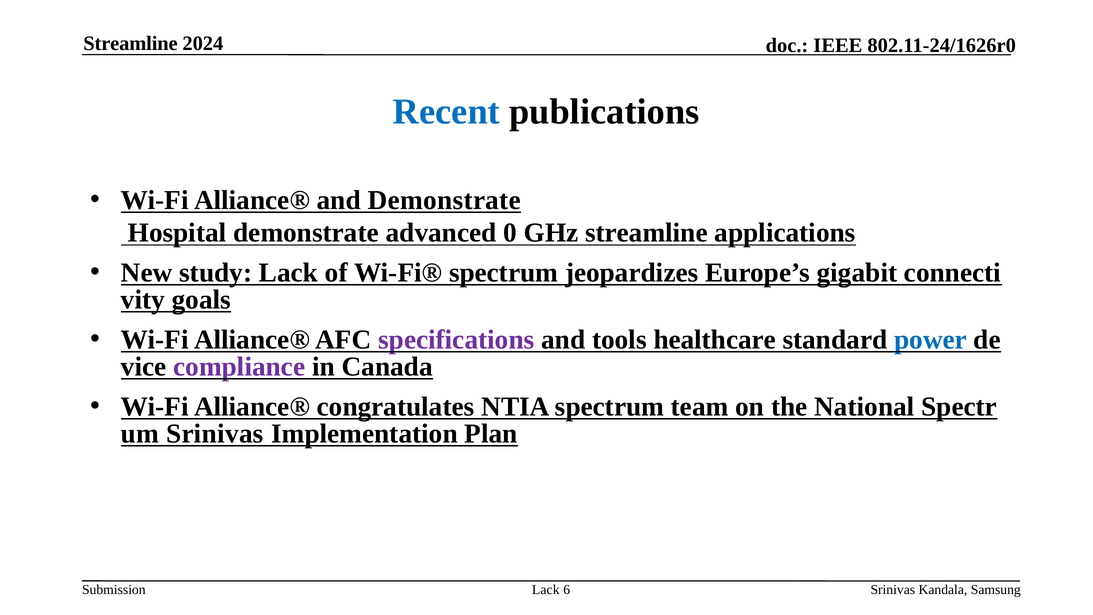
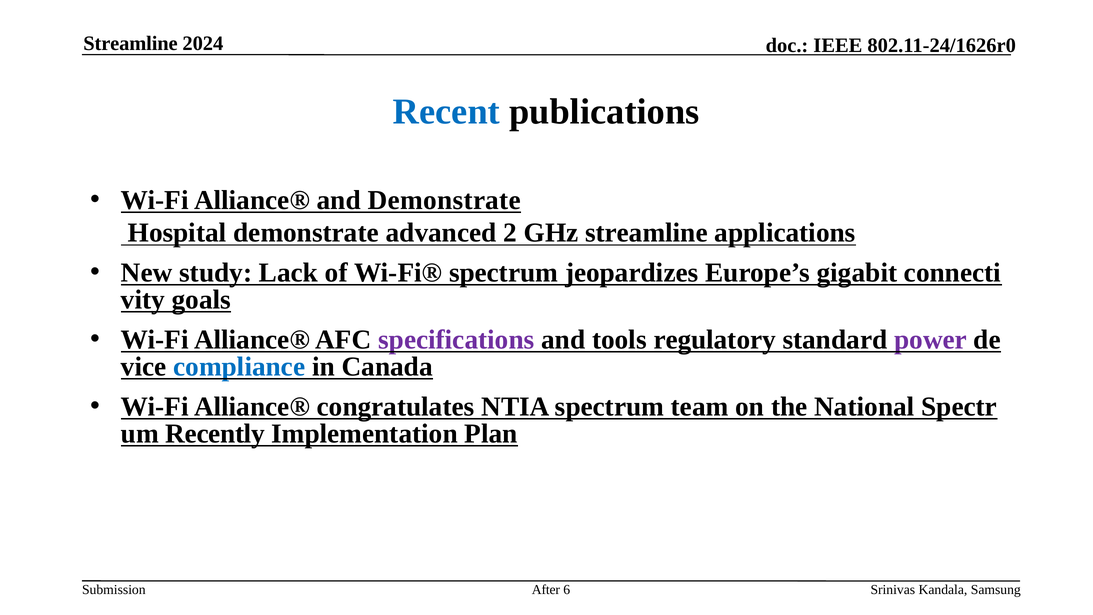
0: 0 -> 2
healthcare: healthcare -> regulatory
power colour: blue -> purple
compliance colour: purple -> blue
Srinivas at (215, 434): Srinivas -> Recently
Lack at (546, 590): Lack -> After
